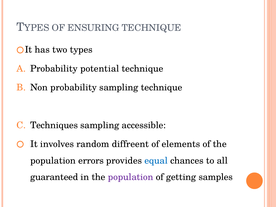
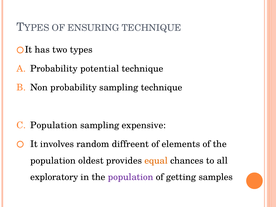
Techniques at (54, 125): Techniques -> Population
accessible: accessible -> expensive
errors: errors -> oldest
equal colour: blue -> orange
guaranteed: guaranteed -> exploratory
